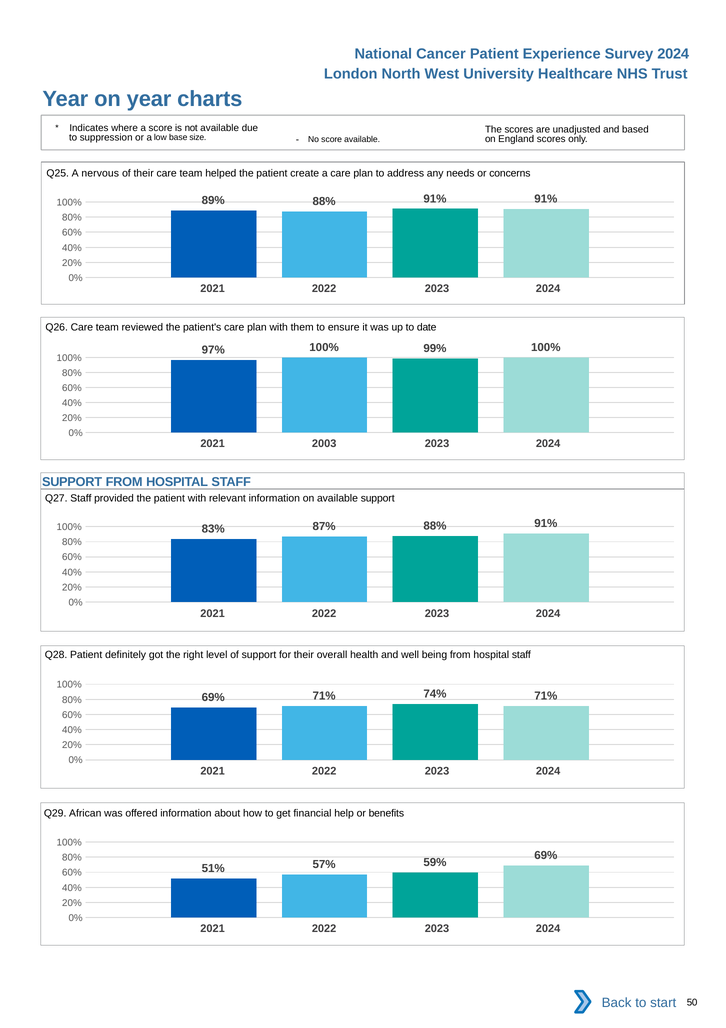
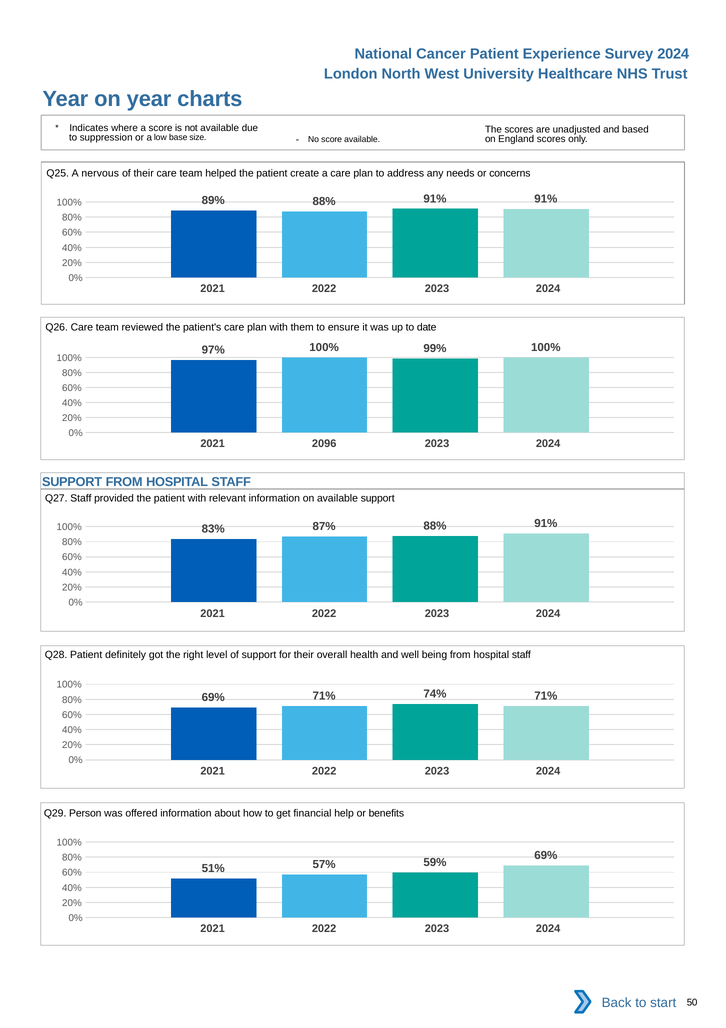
2003: 2003 -> 2096
African: African -> Person
